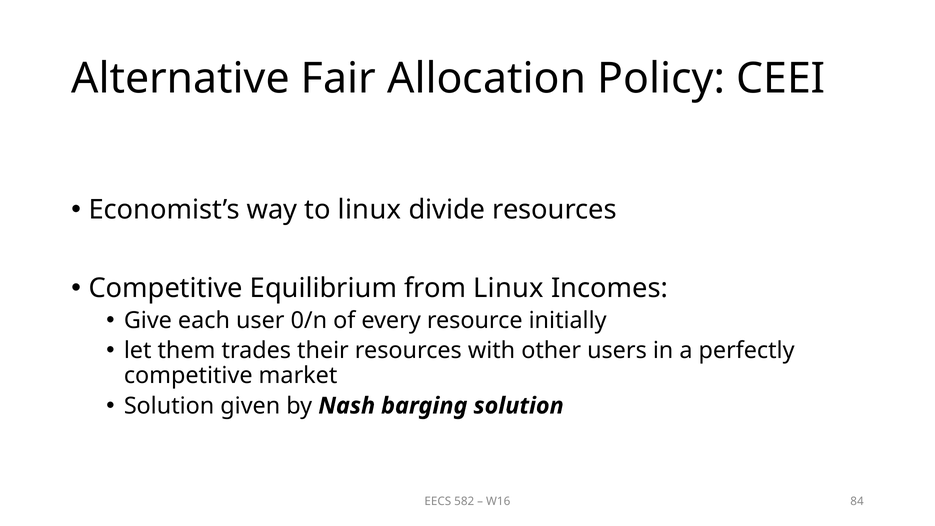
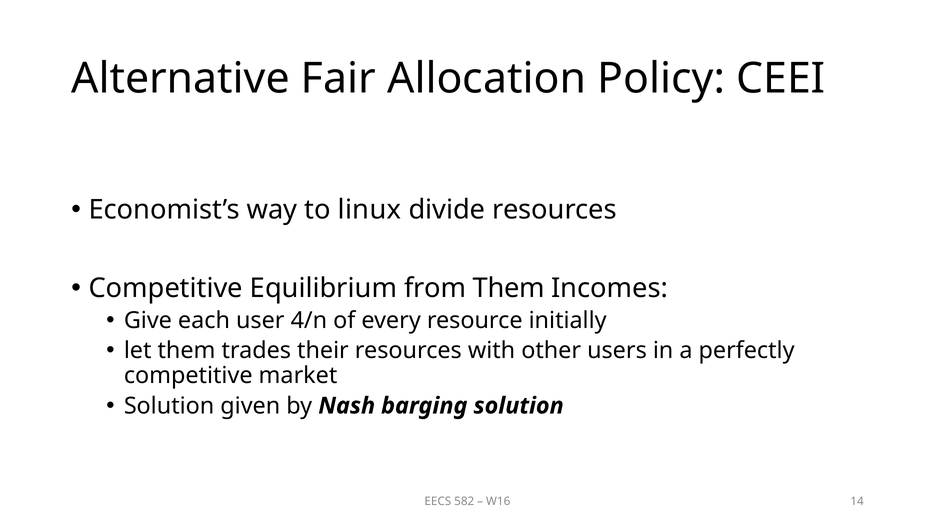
from Linux: Linux -> Them
0/n: 0/n -> 4/n
84: 84 -> 14
